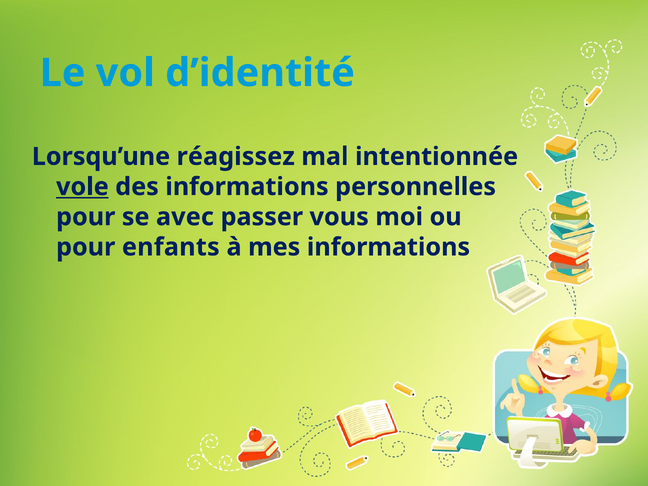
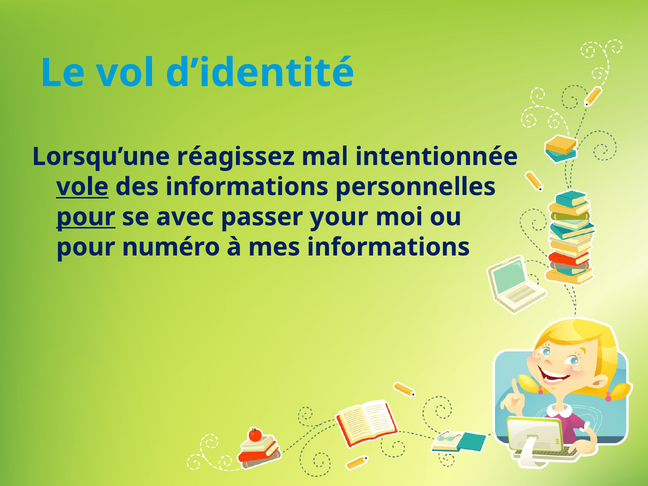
pour at (86, 217) underline: none -> present
vous: vous -> your
enfants: enfants -> numéro
